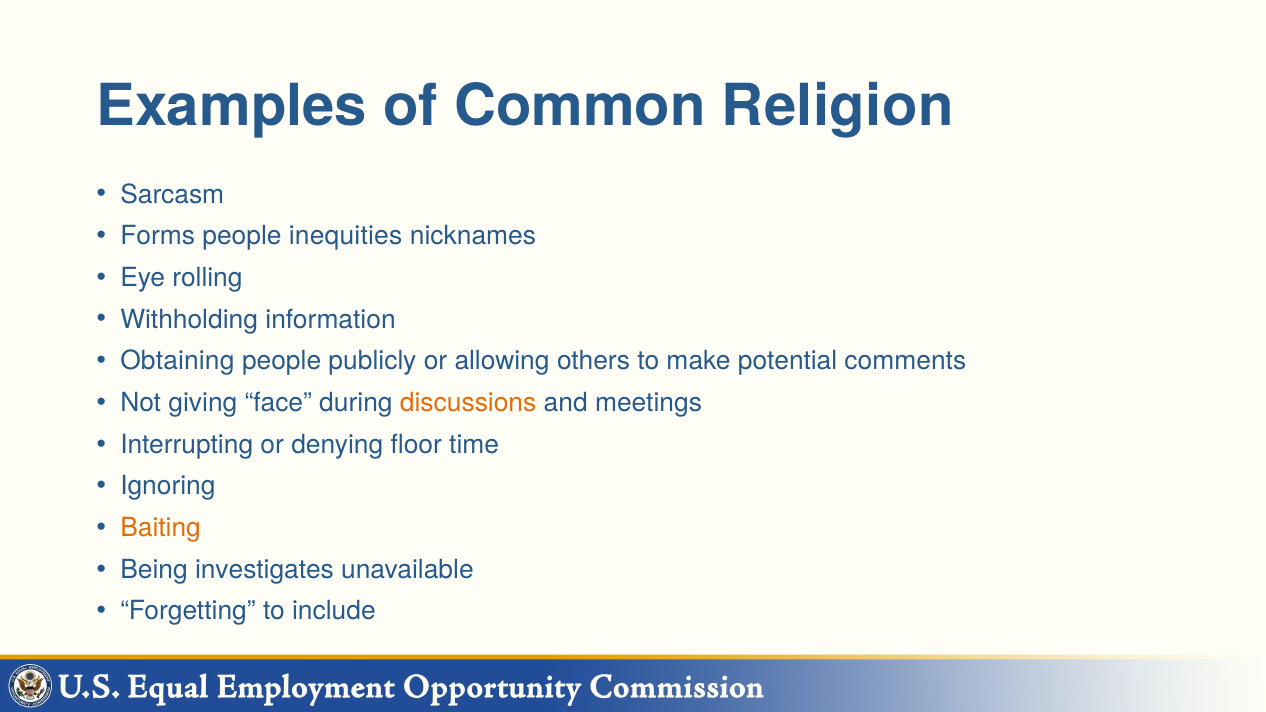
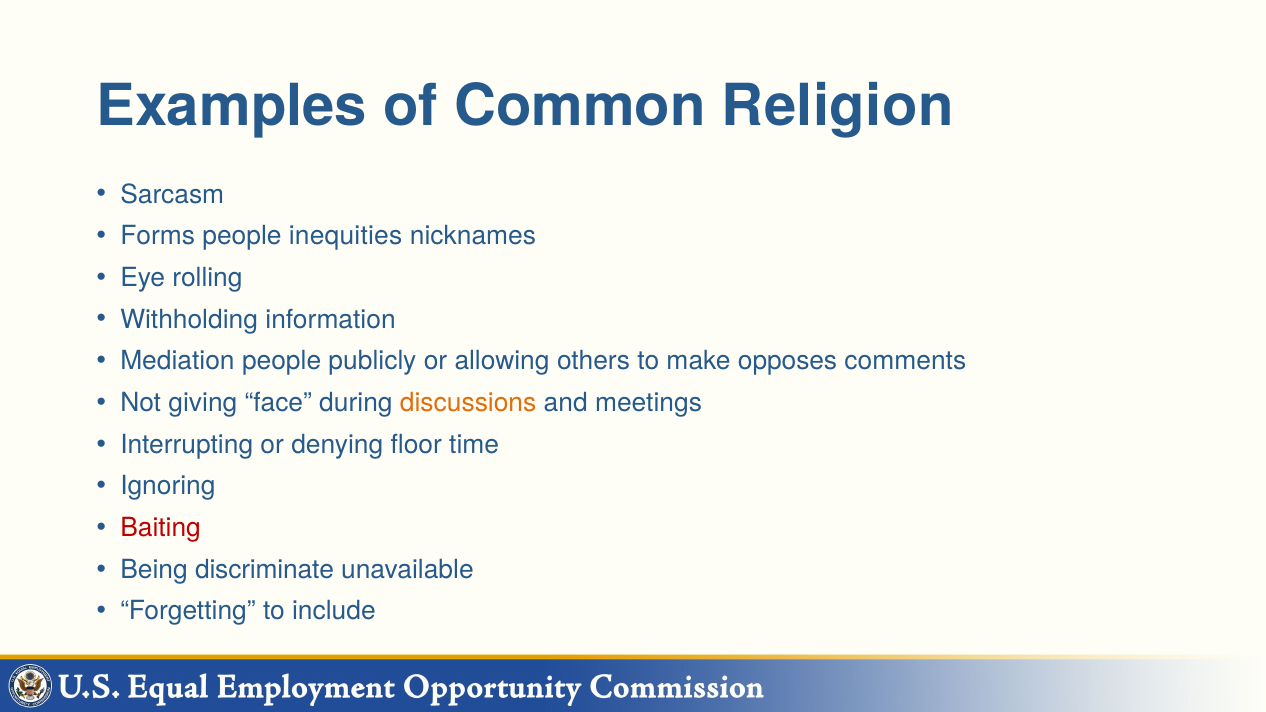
Obtaining: Obtaining -> Mediation
potential: potential -> opposes
Baiting colour: orange -> red
investigates: investigates -> discriminate
